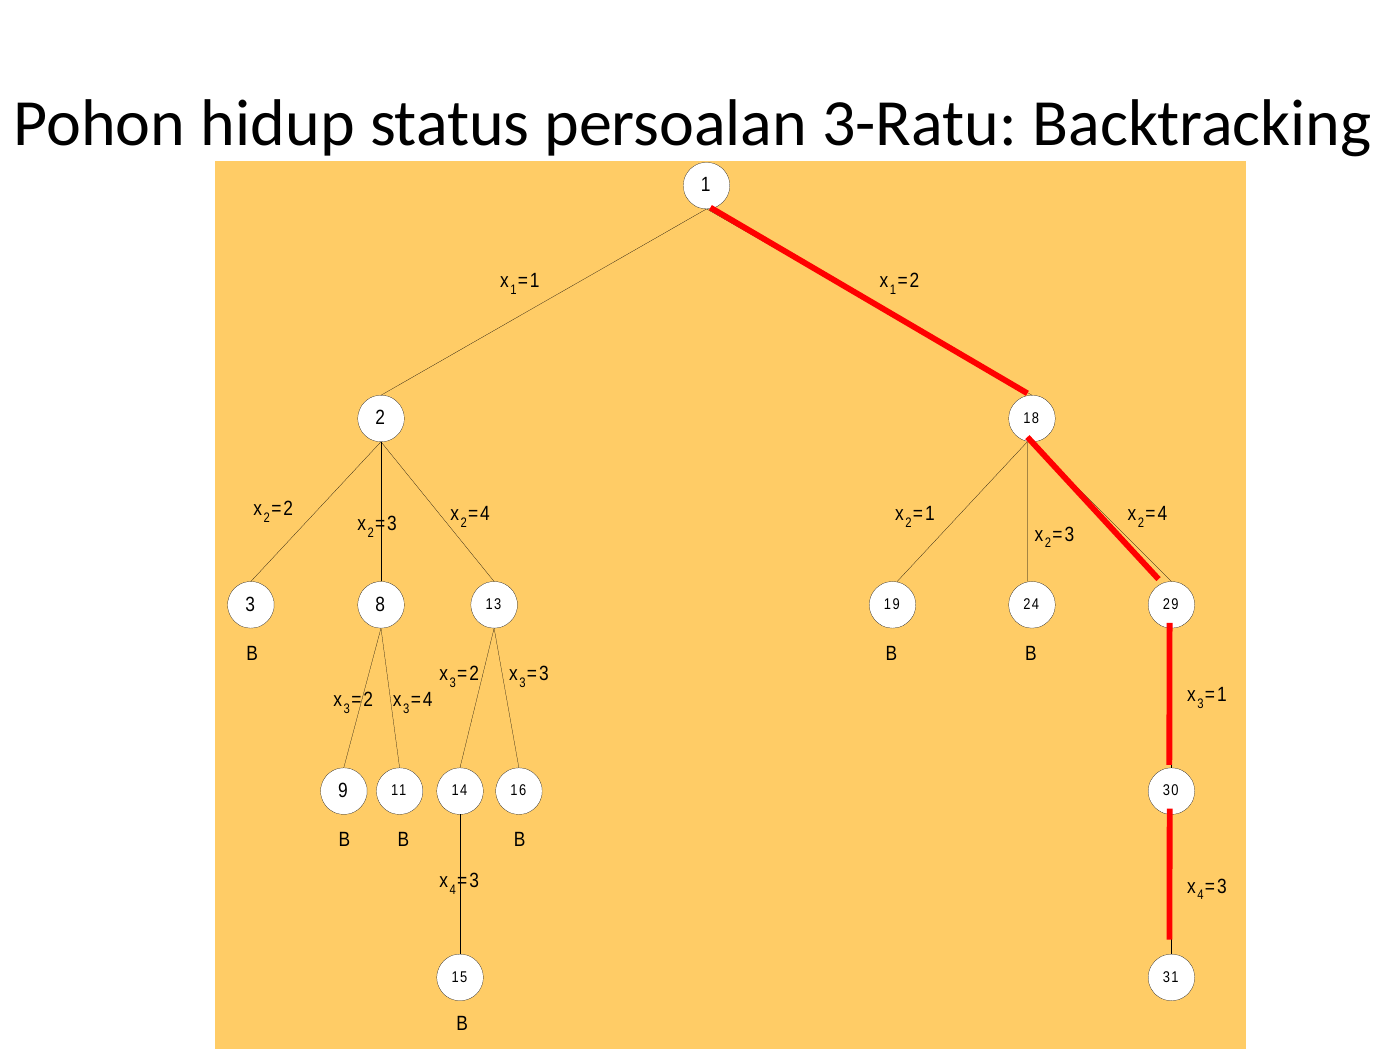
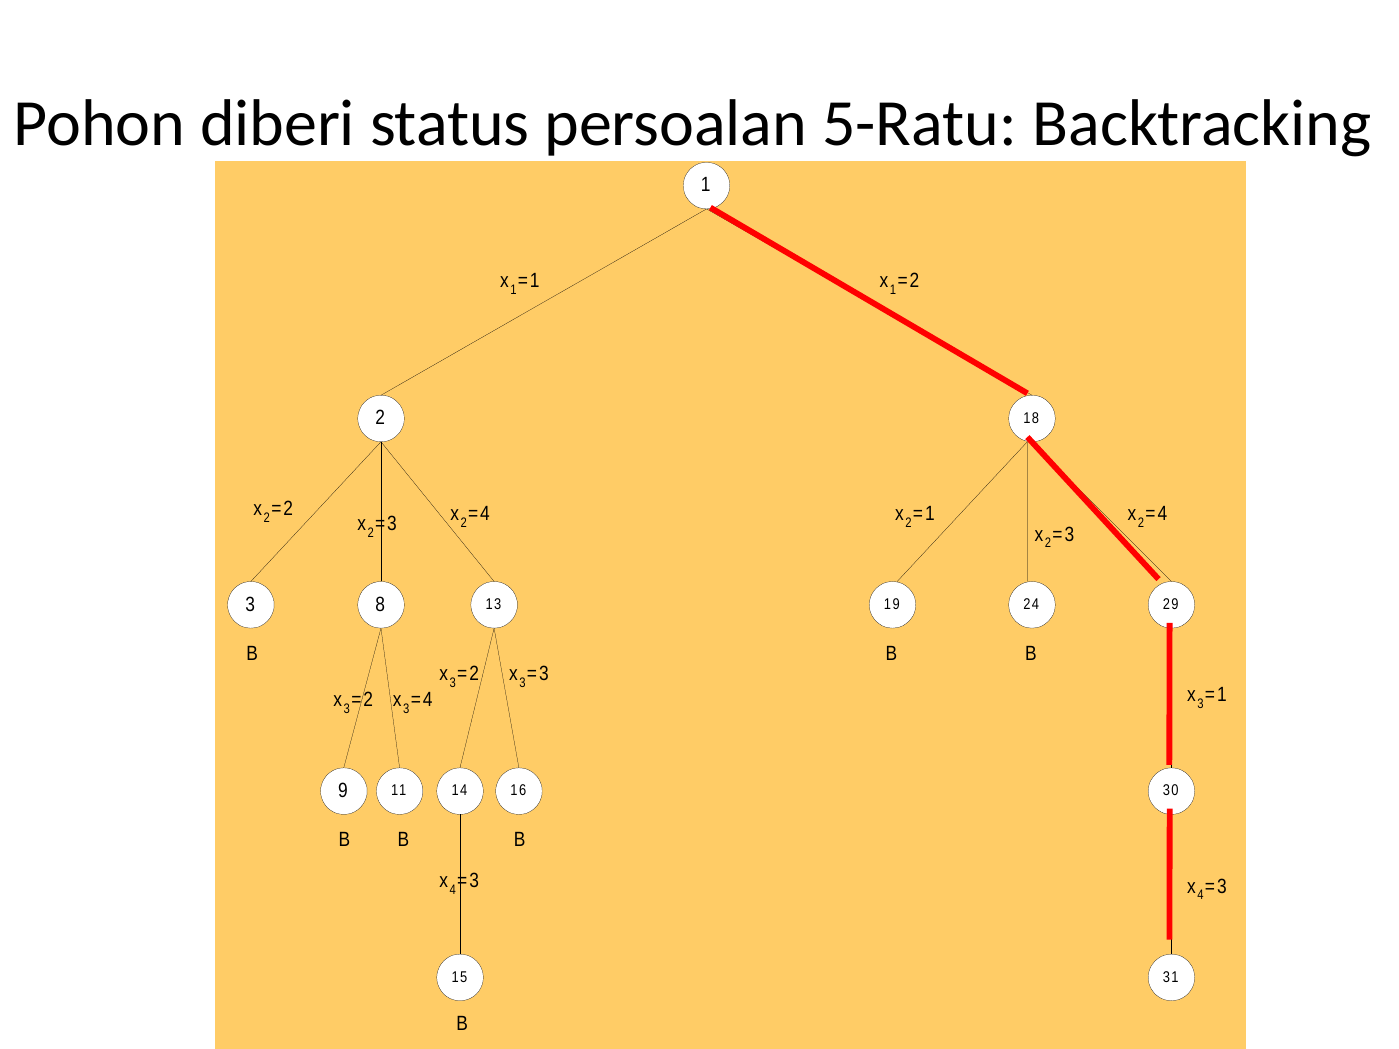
hidup: hidup -> diberi
3-Ratu: 3-Ratu -> 5-Ratu
